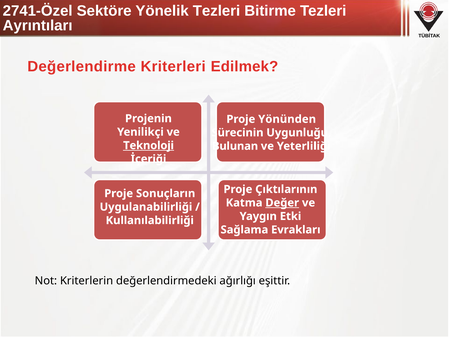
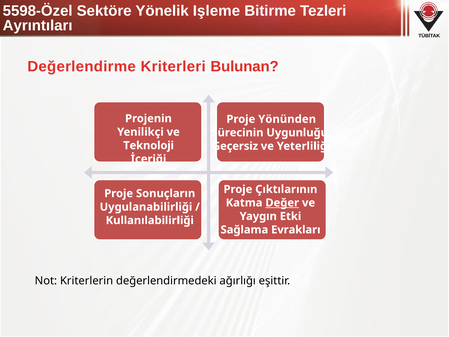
2741-Özel: 2741-Özel -> 5598-Özel
Yönelik Tezleri: Tezleri -> Işleme
Edilmek: Edilmek -> Bulunan
Teknoloji underline: present -> none
Bulunan: Bulunan -> Geçersiz
